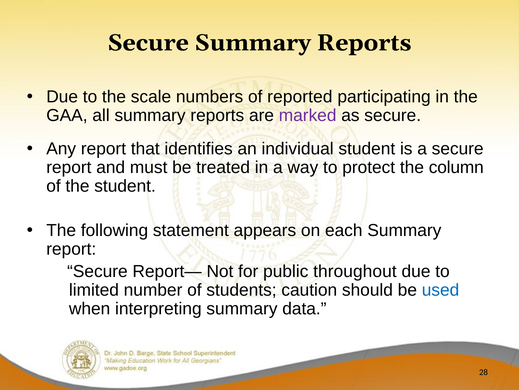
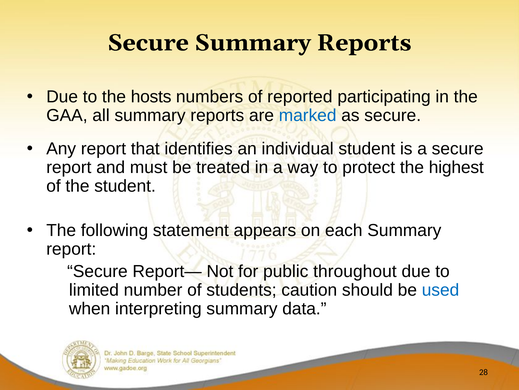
scale: scale -> hosts
marked colour: purple -> blue
column: column -> highest
